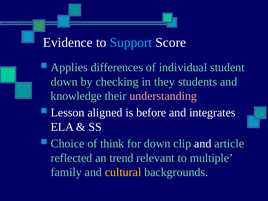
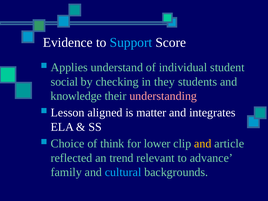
differences: differences -> understand
down at (64, 82): down -> social
before: before -> matter
for down: down -> lower
and at (203, 144) colour: white -> yellow
multiple: multiple -> advance
cultural colour: yellow -> light blue
